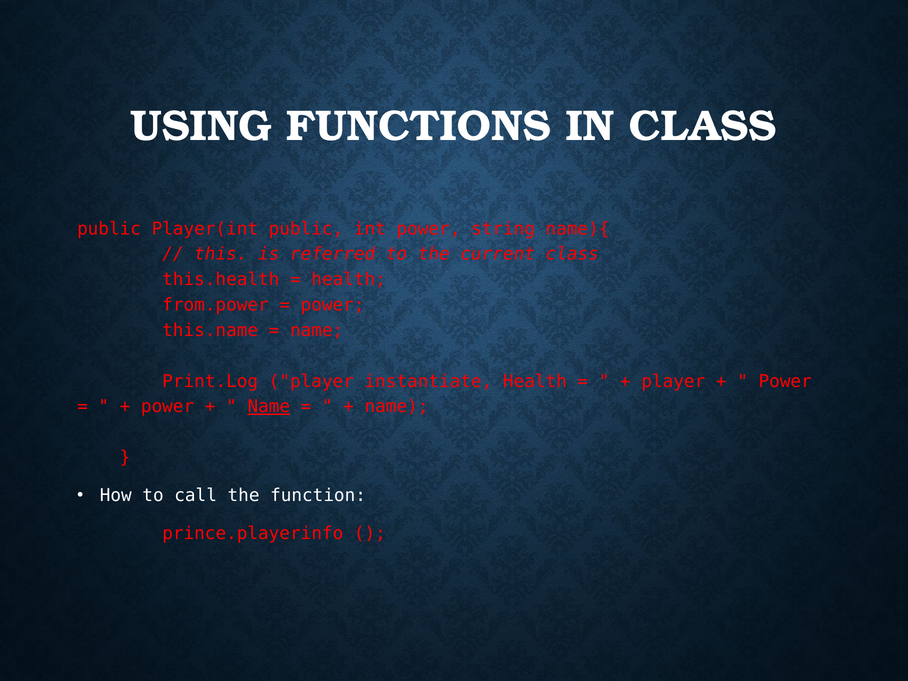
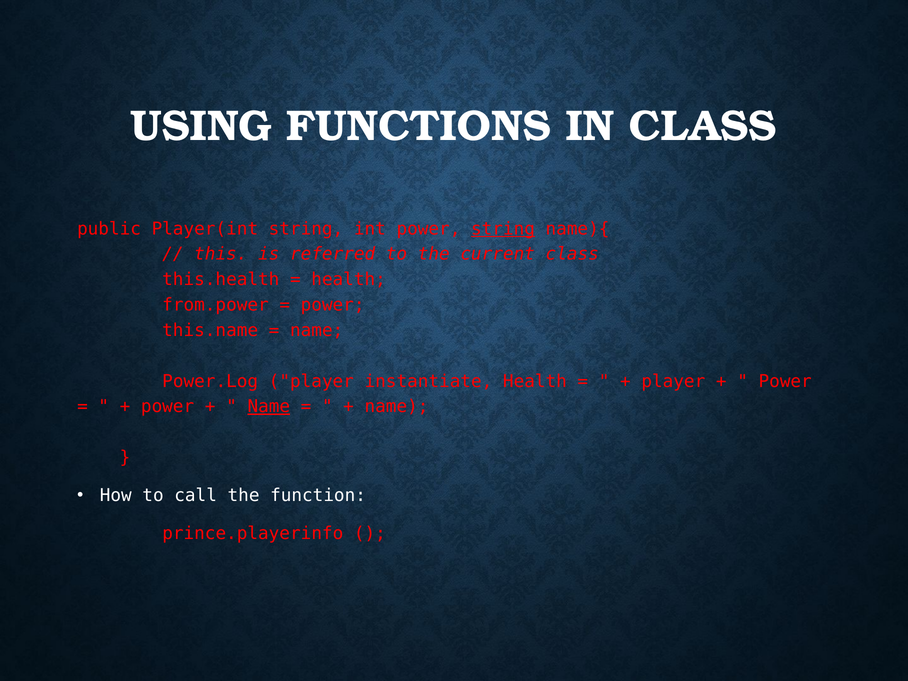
Player(int public: public -> string
string at (503, 229) underline: none -> present
Print.Log: Print.Log -> Power.Log
